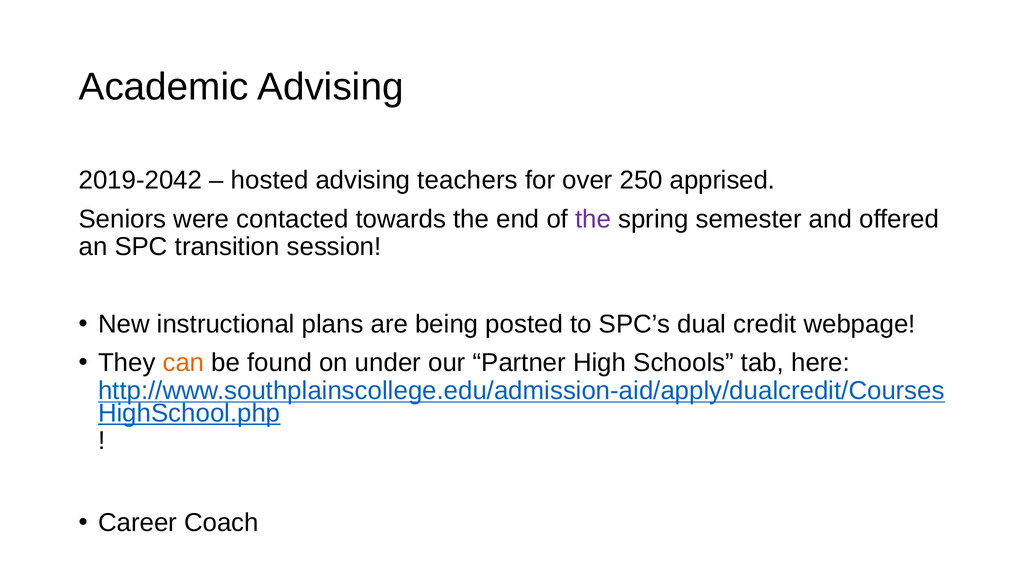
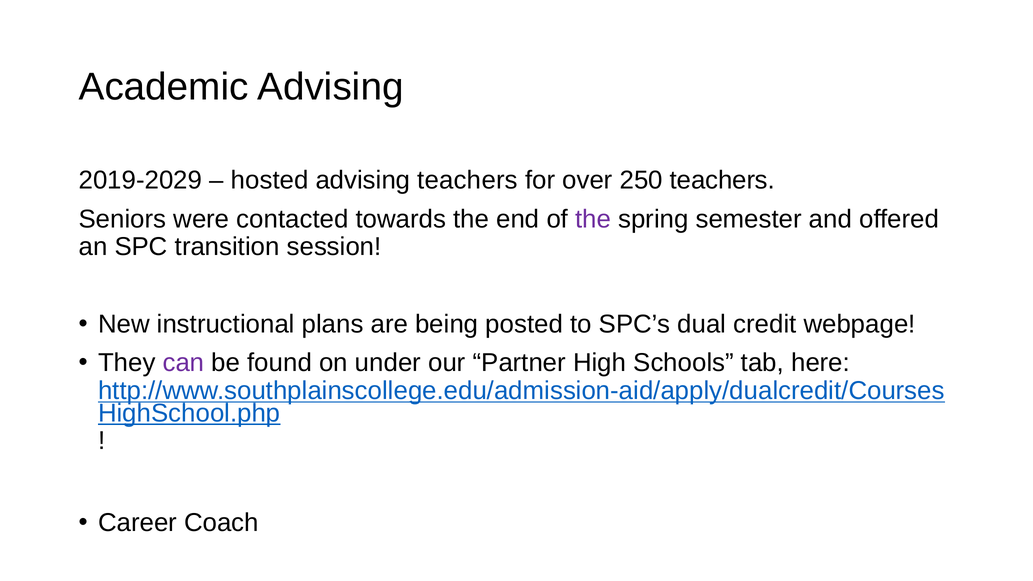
2019-2042: 2019-2042 -> 2019-2029
250 apprised: apprised -> teachers
can colour: orange -> purple
